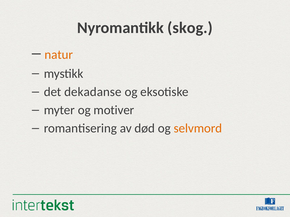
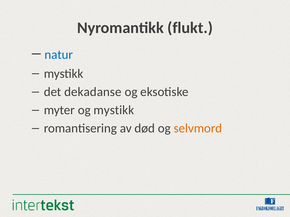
skog: skog -> flukt
natur colour: orange -> blue
og motiver: motiver -> mystikk
